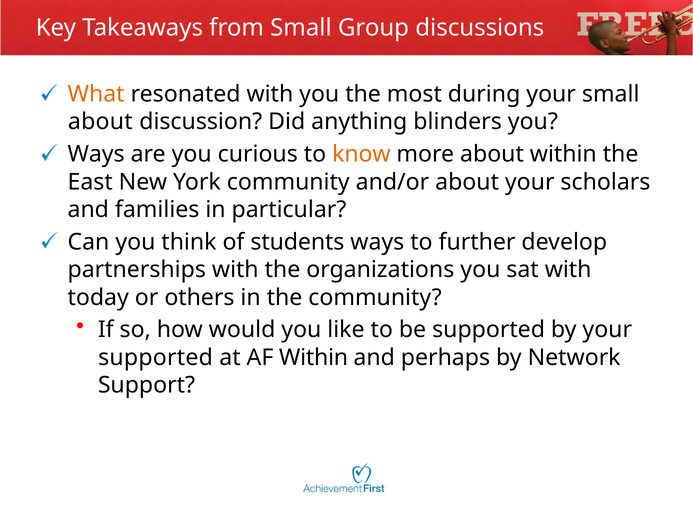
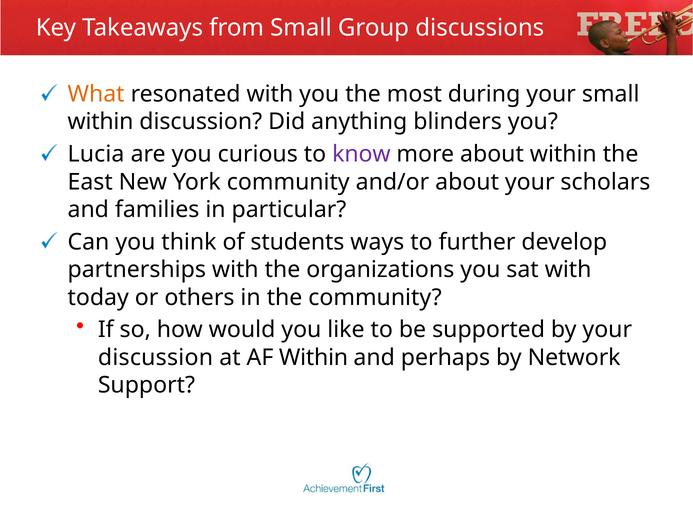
about at (100, 122): about -> within
Ways at (96, 154): Ways -> Lucia
know colour: orange -> purple
supported at (156, 357): supported -> discussion
